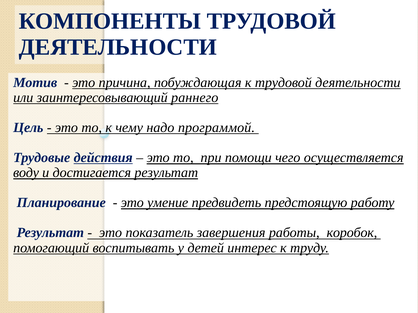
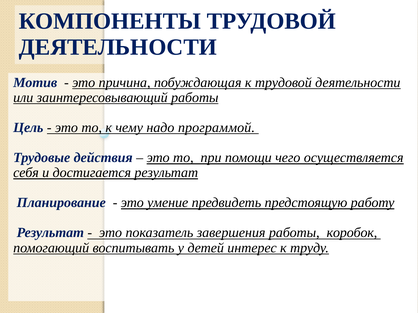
заинтересовывающий раннего: раннего -> работы
действия underline: present -> none
воду: воду -> себя
